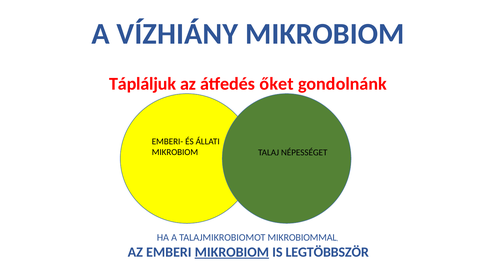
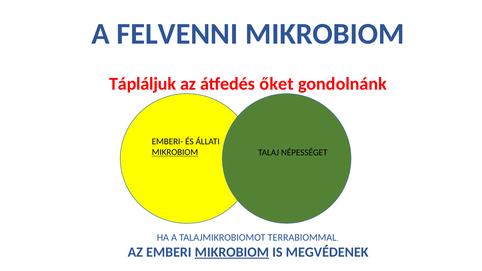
VÍZHIÁNY: VÍZHIÁNY -> FELVENNI
MIKROBIOM at (175, 152) underline: none -> present
MIKROBIOMMAL: MIKROBIOMMAL -> TERRABIOMMAL
LEGTÖBBSZÖR: LEGTÖBBSZÖR -> MEGVÉDENEK
